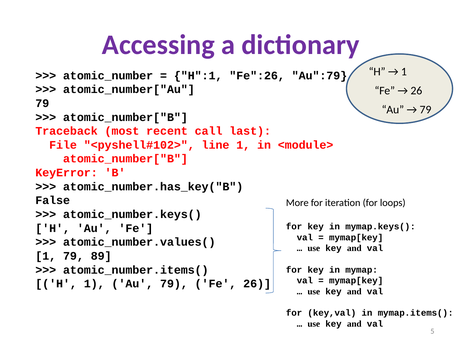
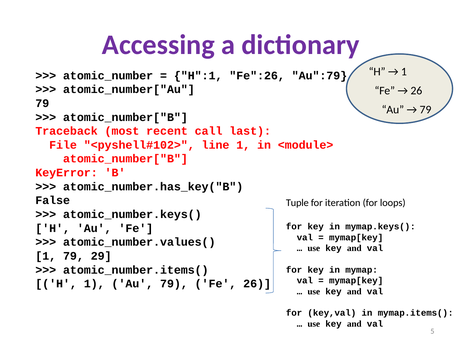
More: More -> Tuple
89: 89 -> 29
